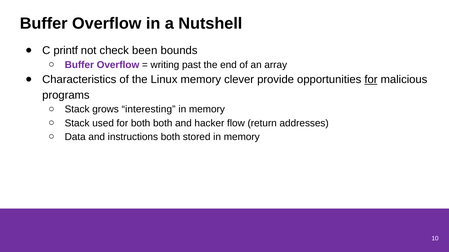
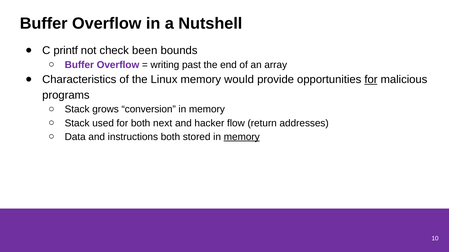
clever: clever -> would
interesting: interesting -> conversion
both both: both -> next
memory at (242, 137) underline: none -> present
